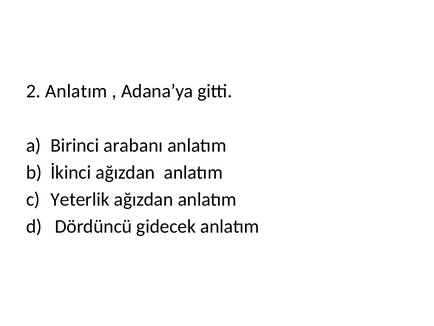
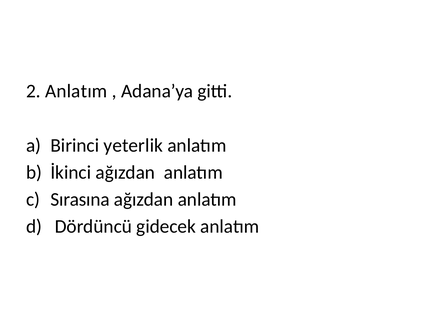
arabanı: arabanı -> yeterlik
Yeterlik: Yeterlik -> Sırasına
